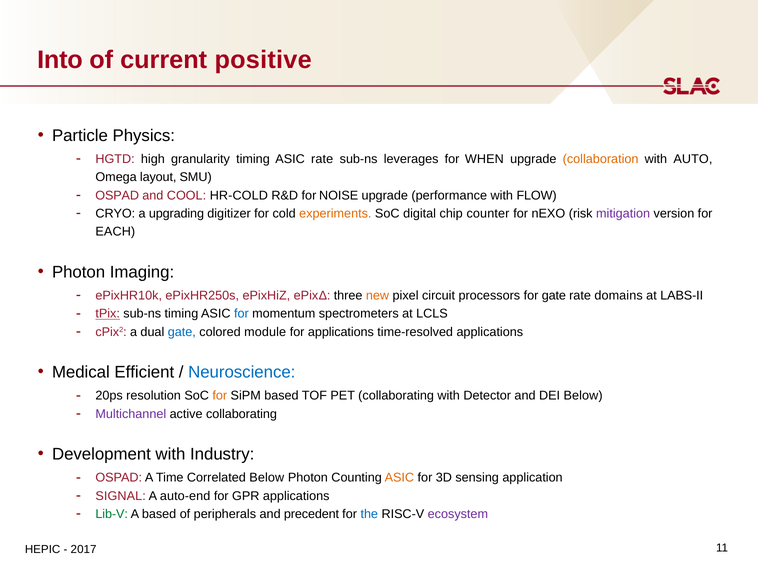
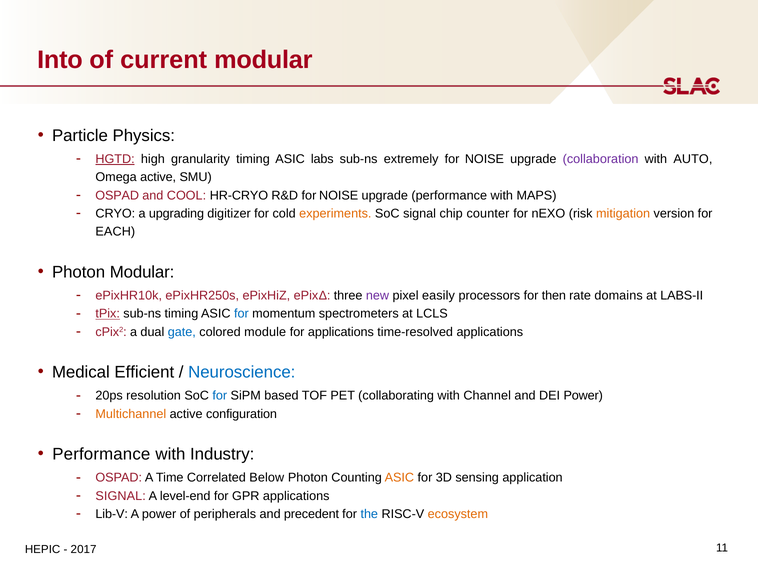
current positive: positive -> modular
HGTD underline: none -> present
ASIC rate: rate -> labs
leverages: leverages -> extremely
WHEN at (484, 159): WHEN -> NOISE
collaboration colour: orange -> purple
Omega layout: layout -> active
HR-COLD: HR-COLD -> HR-CRYO
FLOW: FLOW -> MAPS
SoC digital: digital -> signal
mitigation colour: purple -> orange
Photon Imaging: Imaging -> Modular
new colour: orange -> purple
circuit: circuit -> easily
for gate: gate -> then
for at (220, 395) colour: orange -> blue
Detector: Detector -> Channel
DEI Below: Below -> Power
Multichannel colour: purple -> orange
active collaborating: collaborating -> configuration
Development at (101, 454): Development -> Performance
auto-end: auto-end -> level-end
Lib-V colour: green -> black
A based: based -> power
ecosystem colour: purple -> orange
